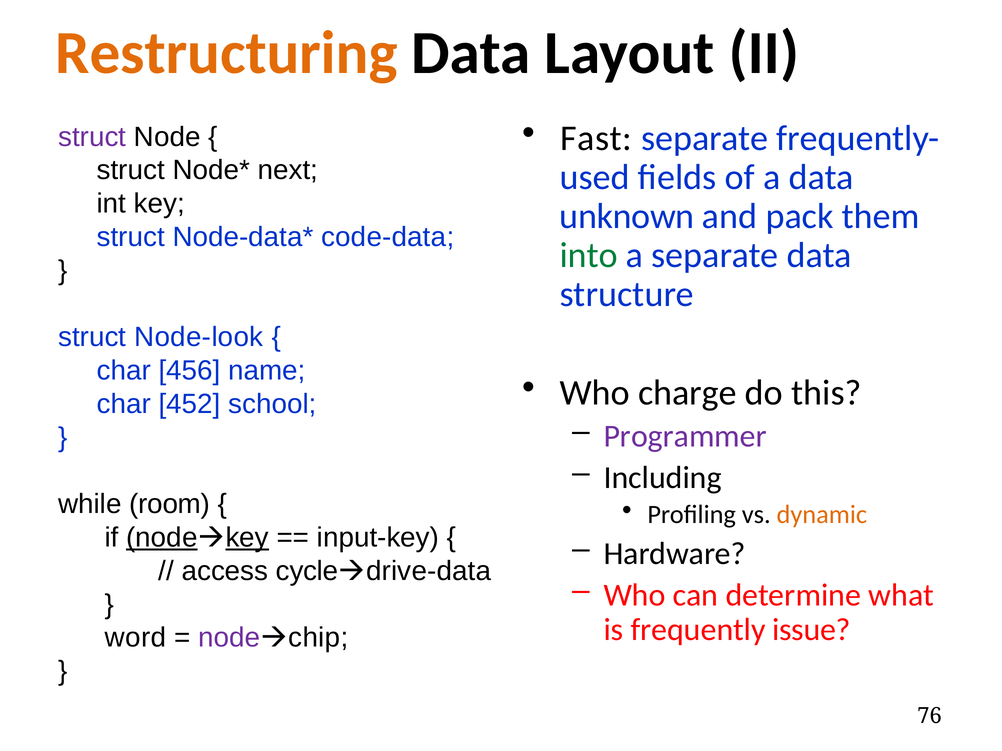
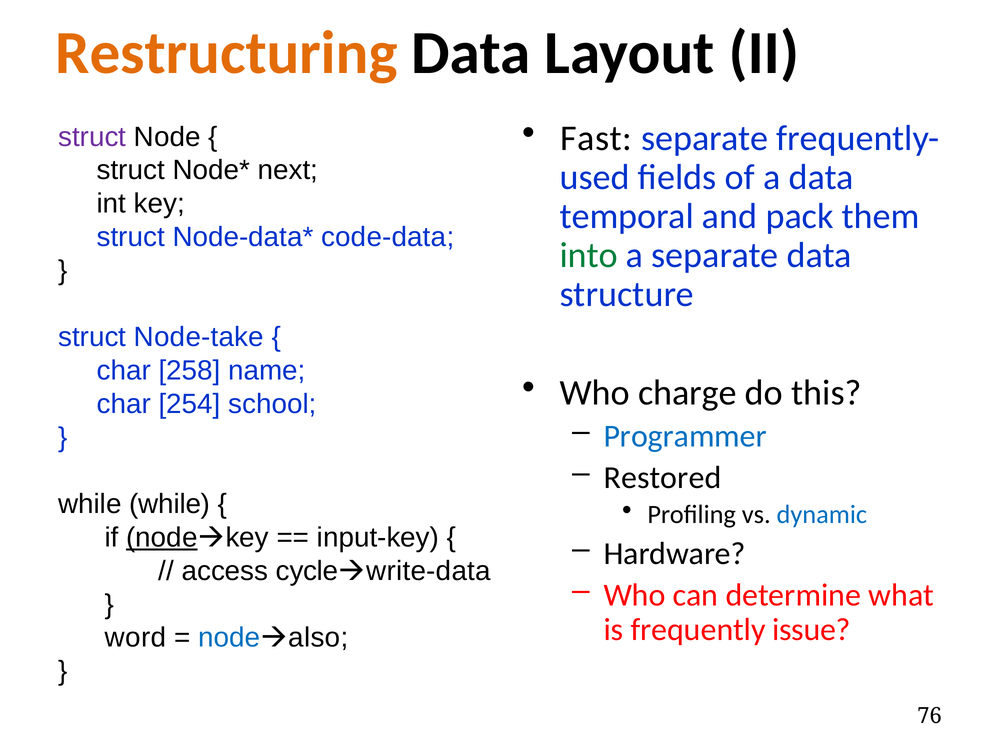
unknown: unknown -> temporal
Node-look: Node-look -> Node-take
456: 456 -> 258
452: 452 -> 254
Programmer colour: purple -> blue
Including: Including -> Restored
while room: room -> while
dynamic colour: orange -> blue
key at (247, 538) underline: present -> none
drive-data: drive-data -> write-data
node at (229, 638) colour: purple -> blue
chip: chip -> also
